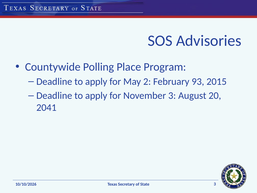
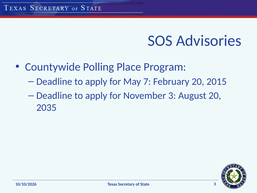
2: 2 -> 7
February 93: 93 -> 20
2041: 2041 -> 2035
